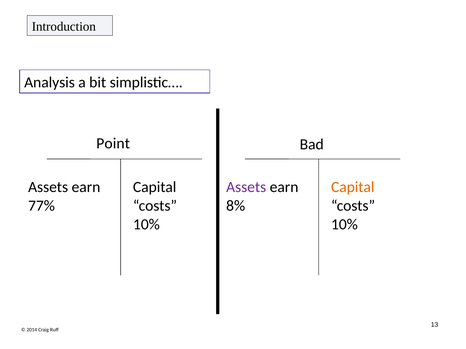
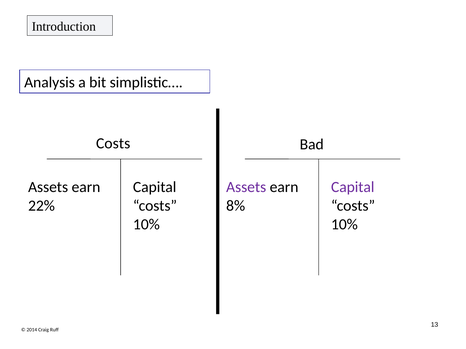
Point at (113, 144): Point -> Costs
Capital at (353, 187) colour: orange -> purple
77%: 77% -> 22%
